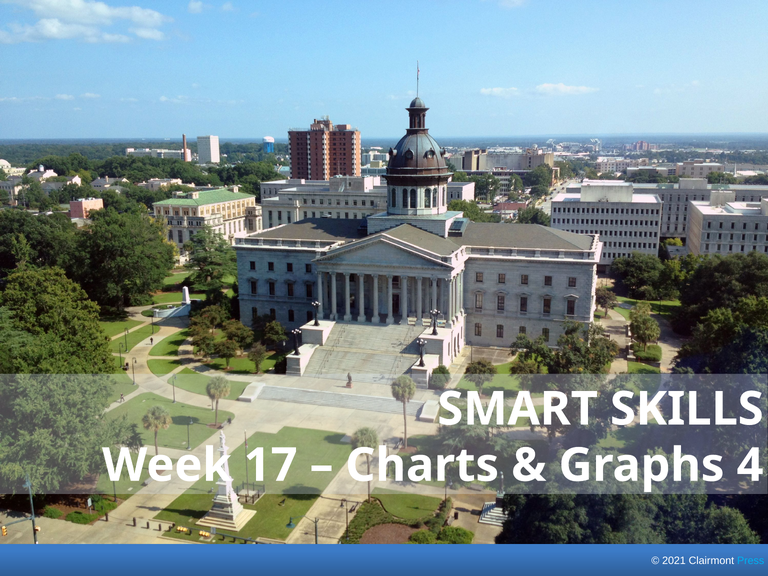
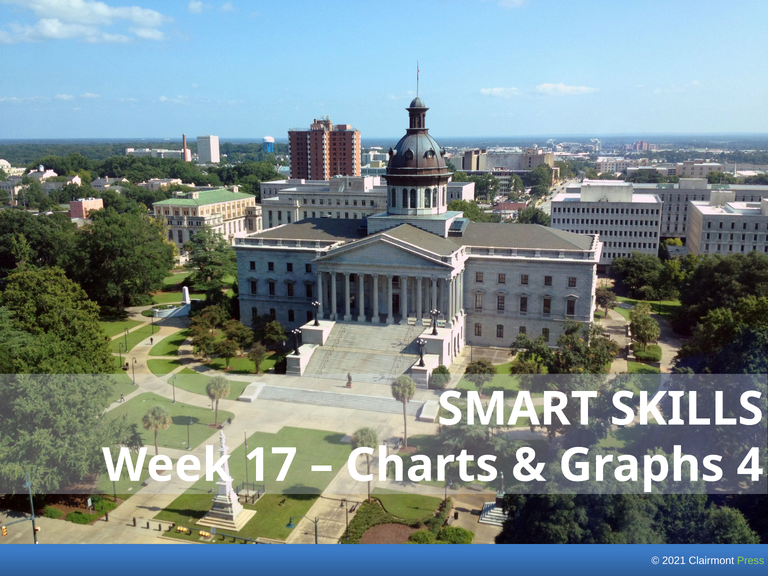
Press colour: light blue -> light green
